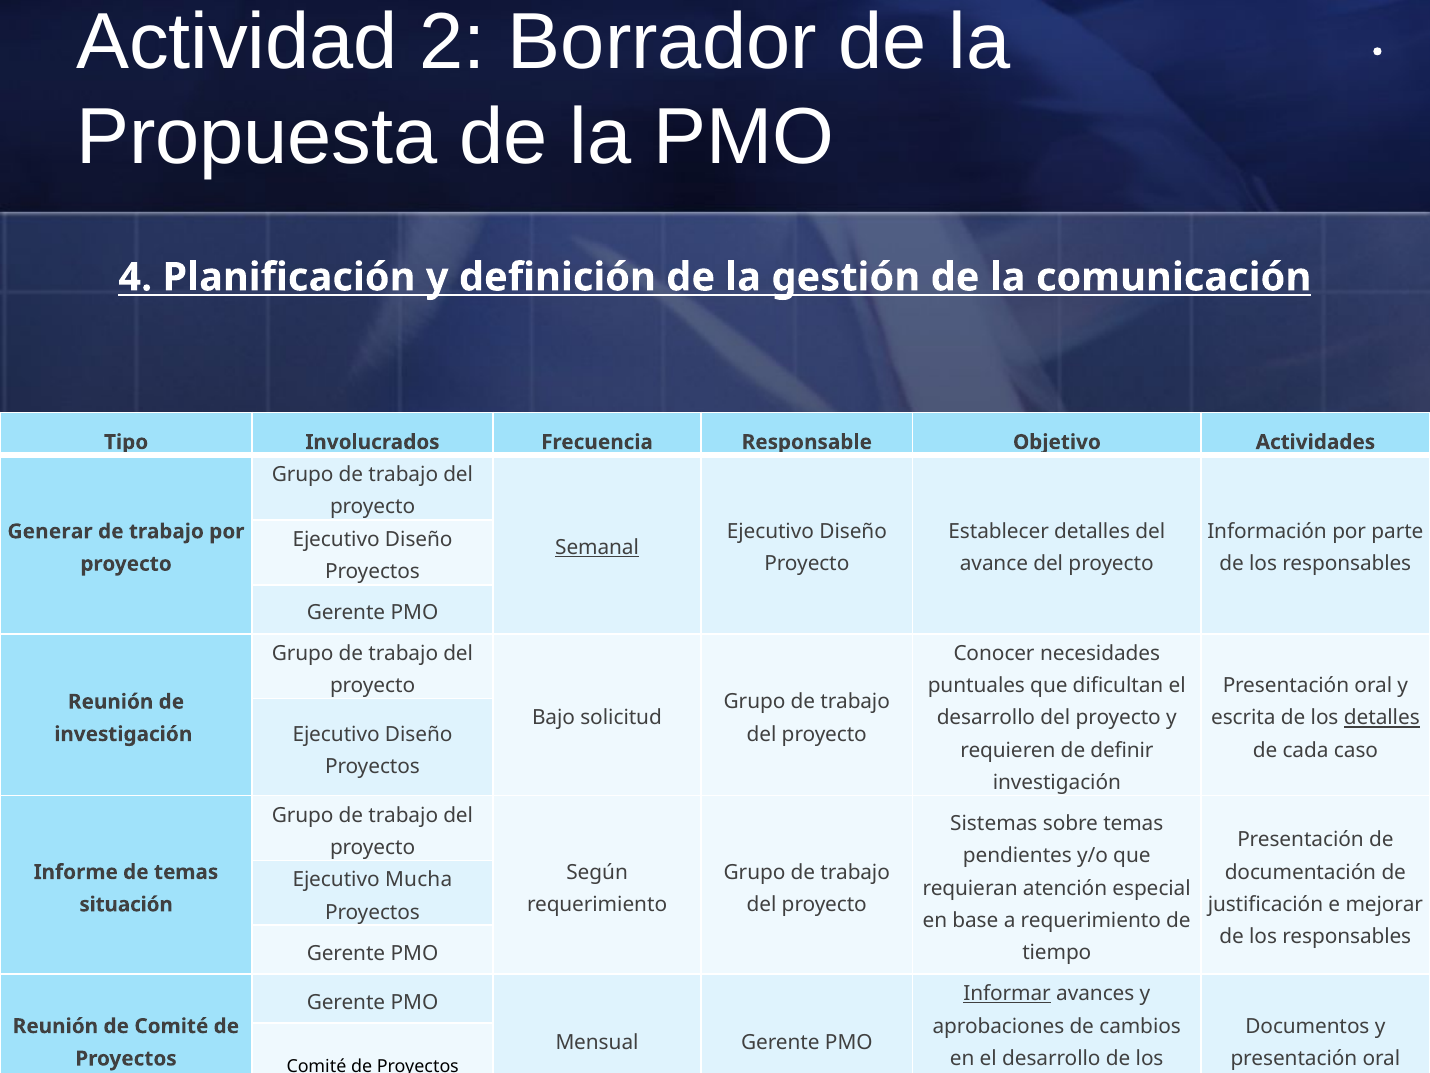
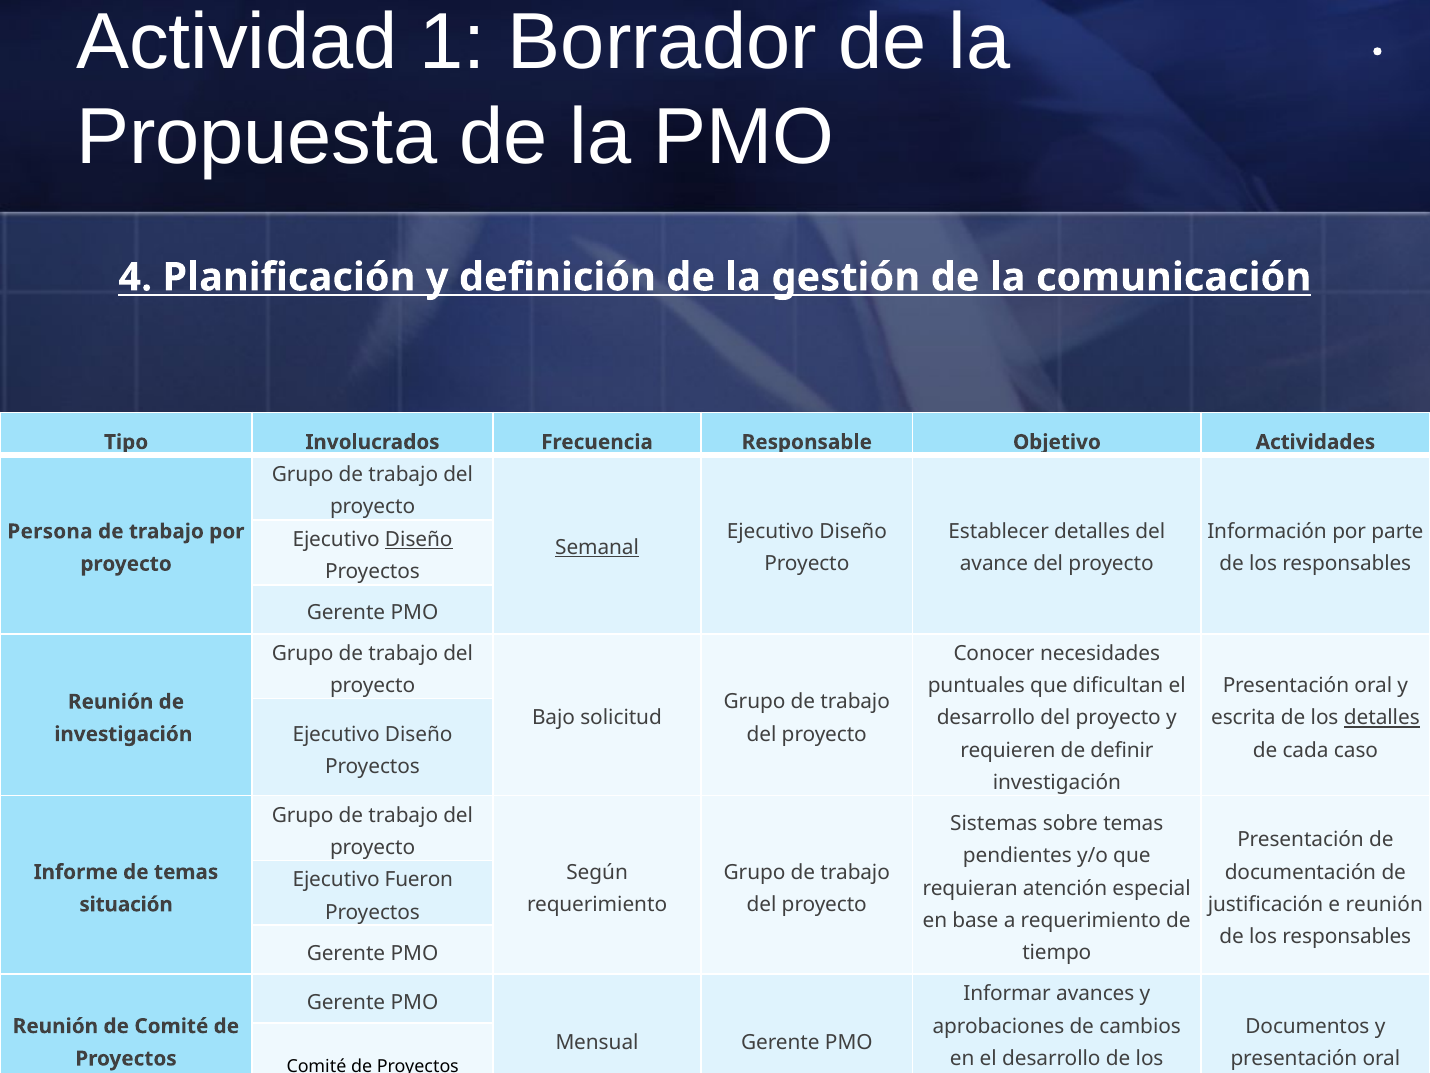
2: 2 -> 1
Generar: Generar -> Persona
Diseño at (419, 539) underline: none -> present
Mucha: Mucha -> Fueron
e mejorar: mejorar -> reunión
Informar underline: present -> none
